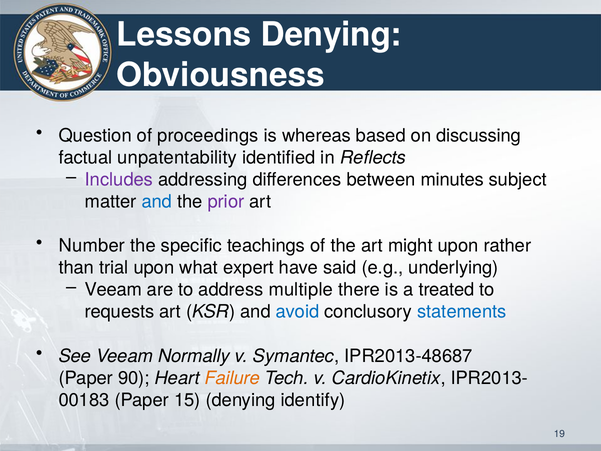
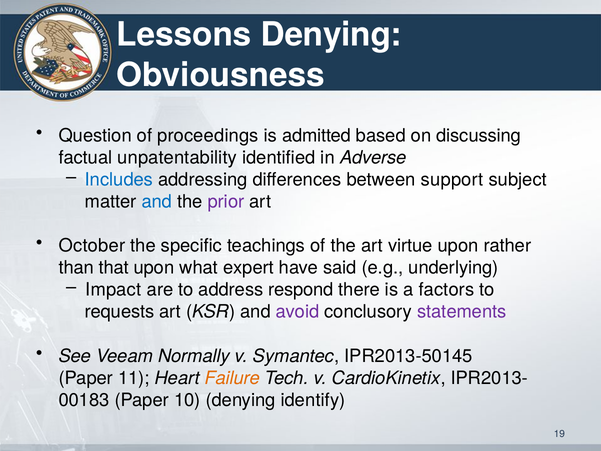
whereas: whereas -> admitted
Reflects: Reflects -> Adverse
Includes colour: purple -> blue
minutes: minutes -> support
Number: Number -> October
might: might -> virtue
trial: trial -> that
Veeam at (113, 290): Veeam -> Impact
multiple: multiple -> respond
treated: treated -> factors
avoid colour: blue -> purple
statements colour: blue -> purple
IPR2013-48687: IPR2013-48687 -> IPR2013-50145
90: 90 -> 11
15: 15 -> 10
